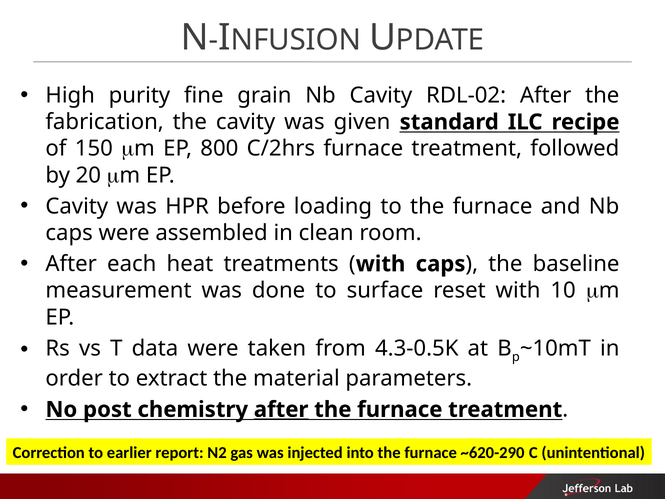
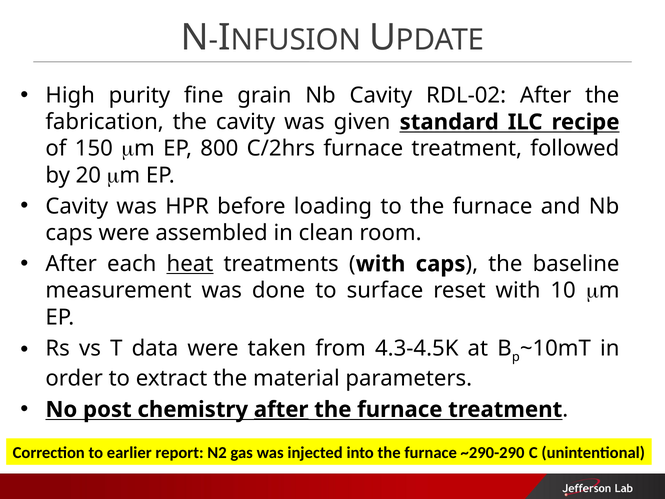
heat underline: none -> present
4.3-0.5K: 4.3-0.5K -> 4.3-4.5K
~620-290: ~620-290 -> ~290-290
